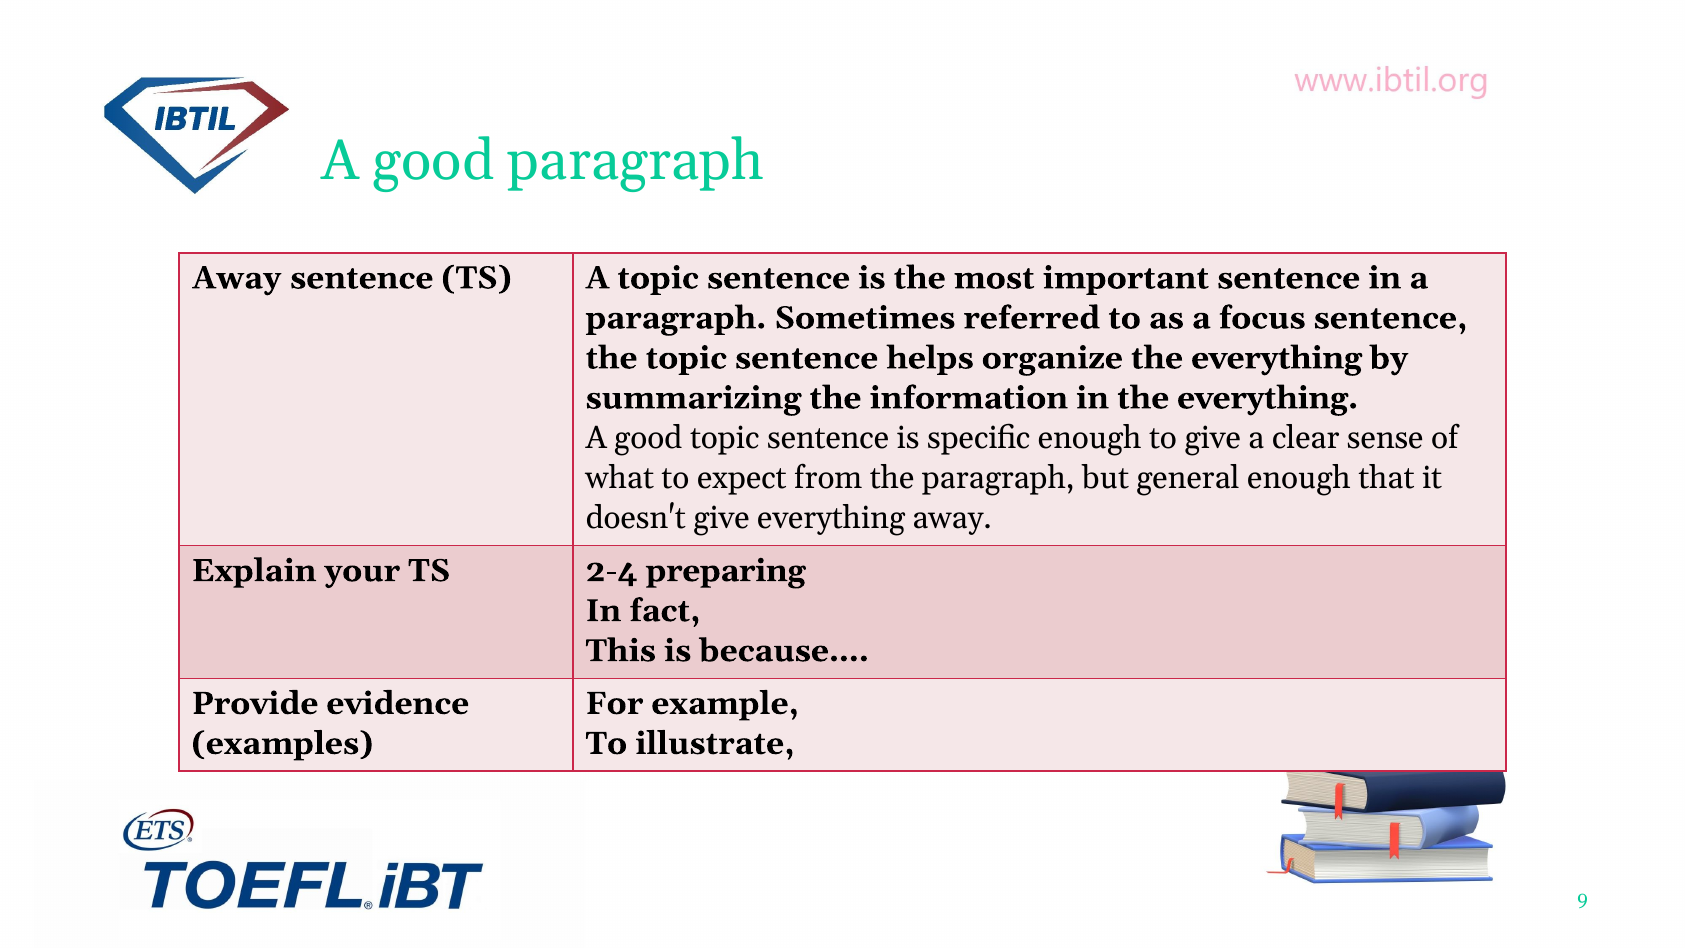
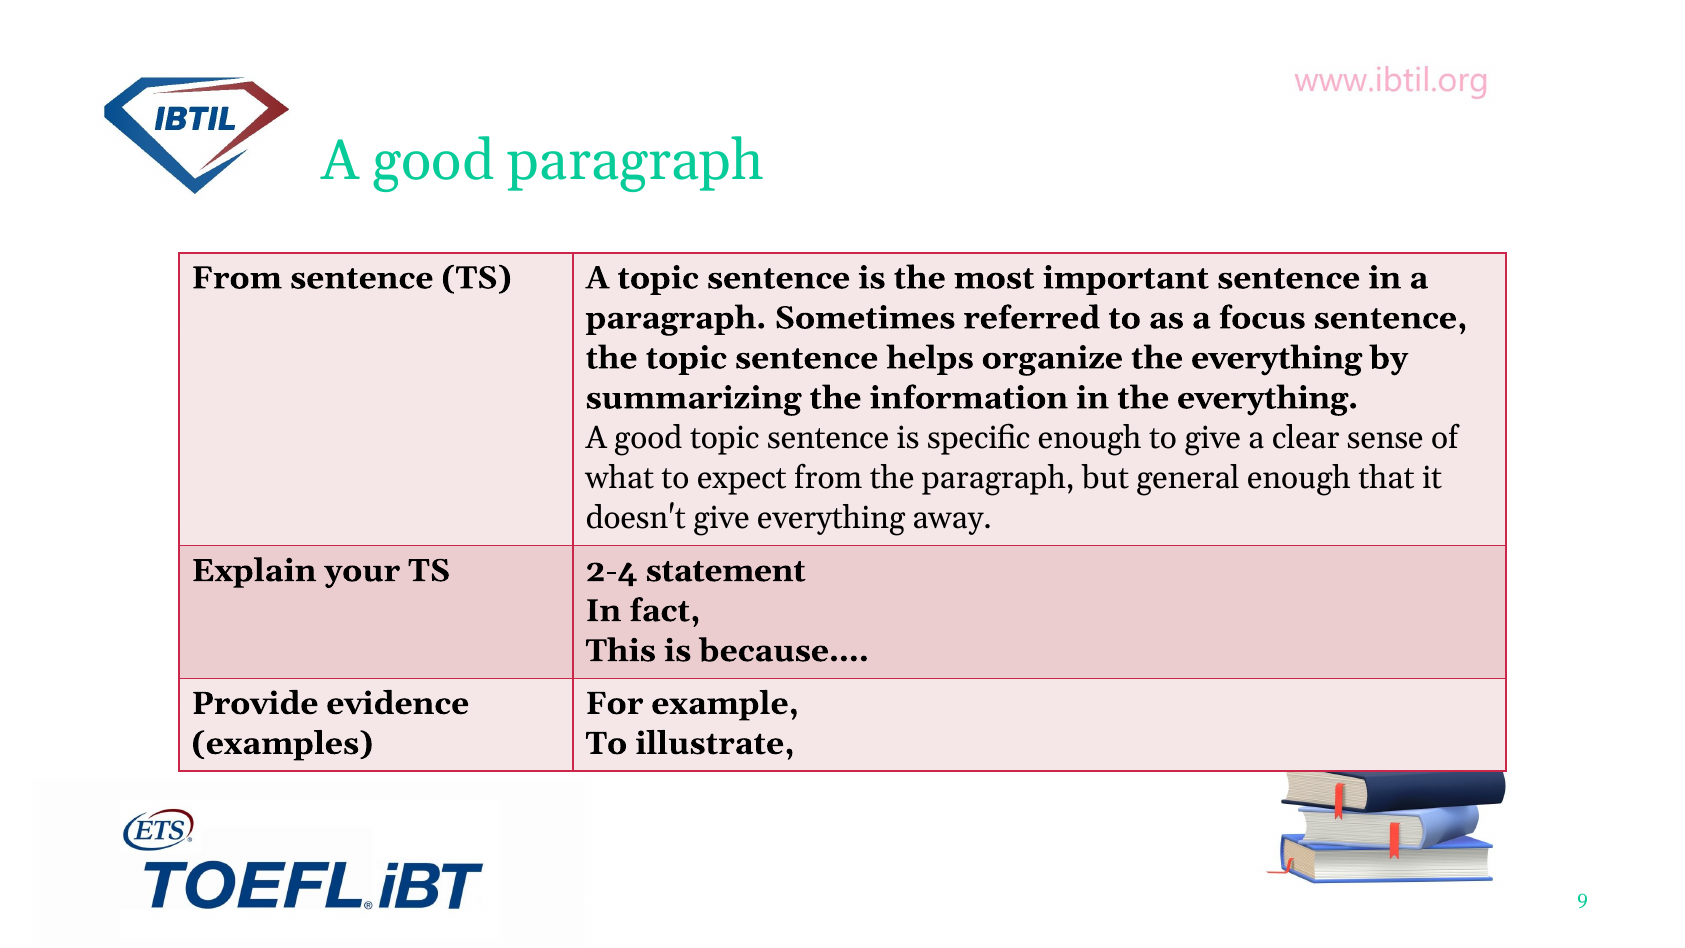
Away at (237, 278): Away -> From
preparing: preparing -> statement
